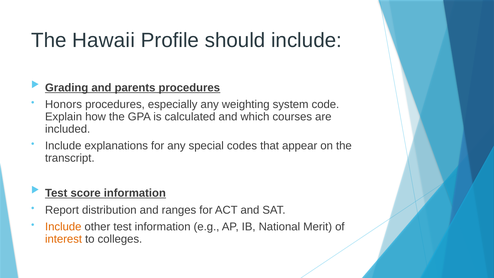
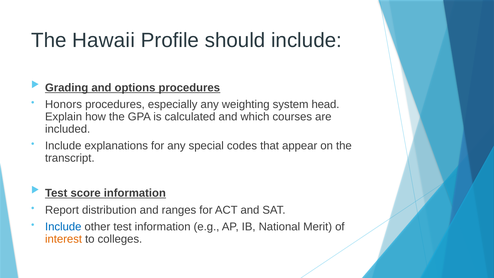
parents: parents -> options
code: code -> head
Include at (63, 227) colour: orange -> blue
